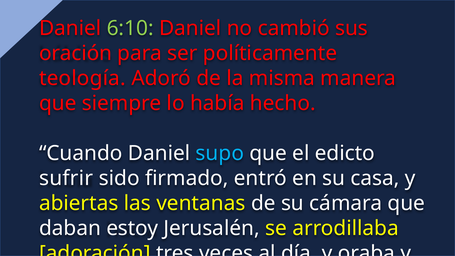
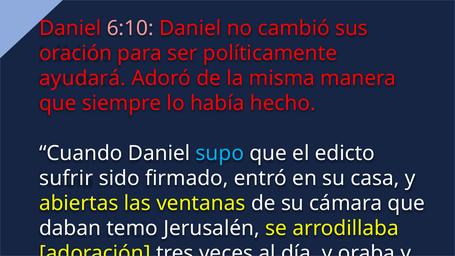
6:10 colour: light green -> pink
teología: teología -> ayudará
estoy: estoy -> temo
